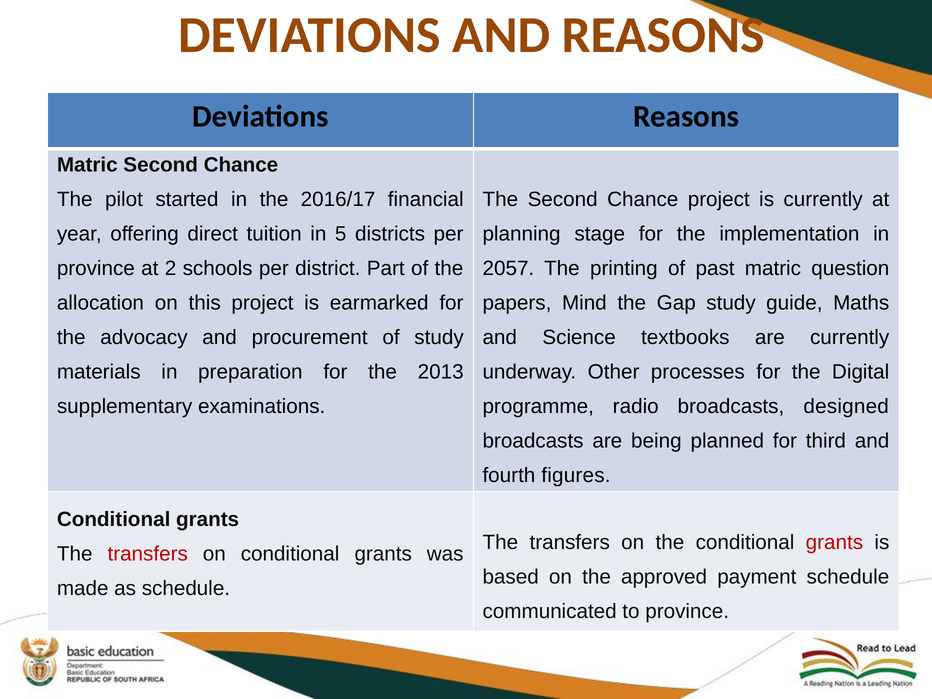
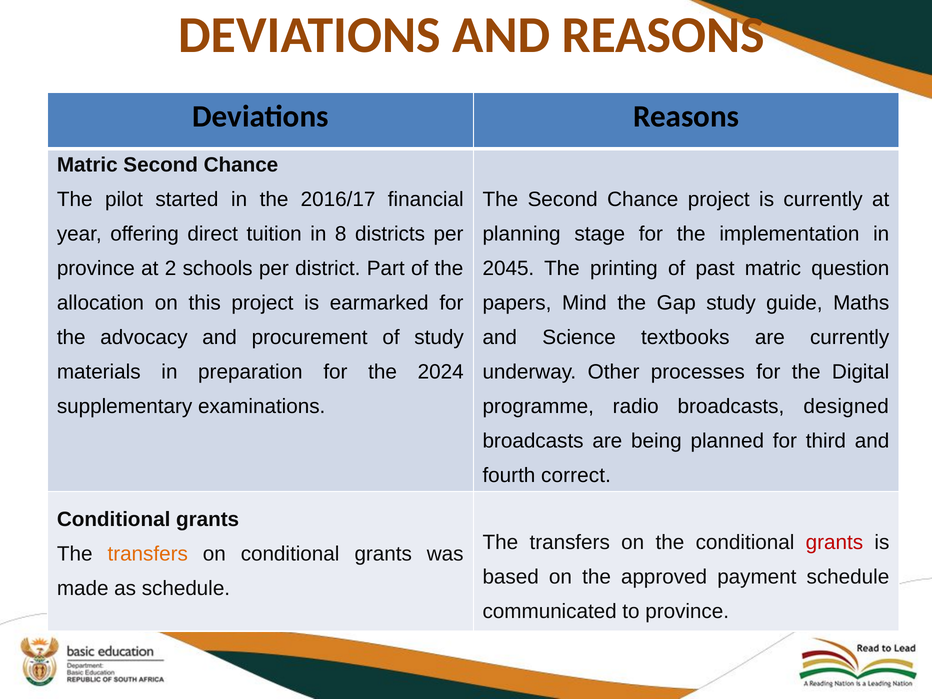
5: 5 -> 8
2057: 2057 -> 2045
2013: 2013 -> 2024
figures: figures -> correct
transfers at (148, 554) colour: red -> orange
